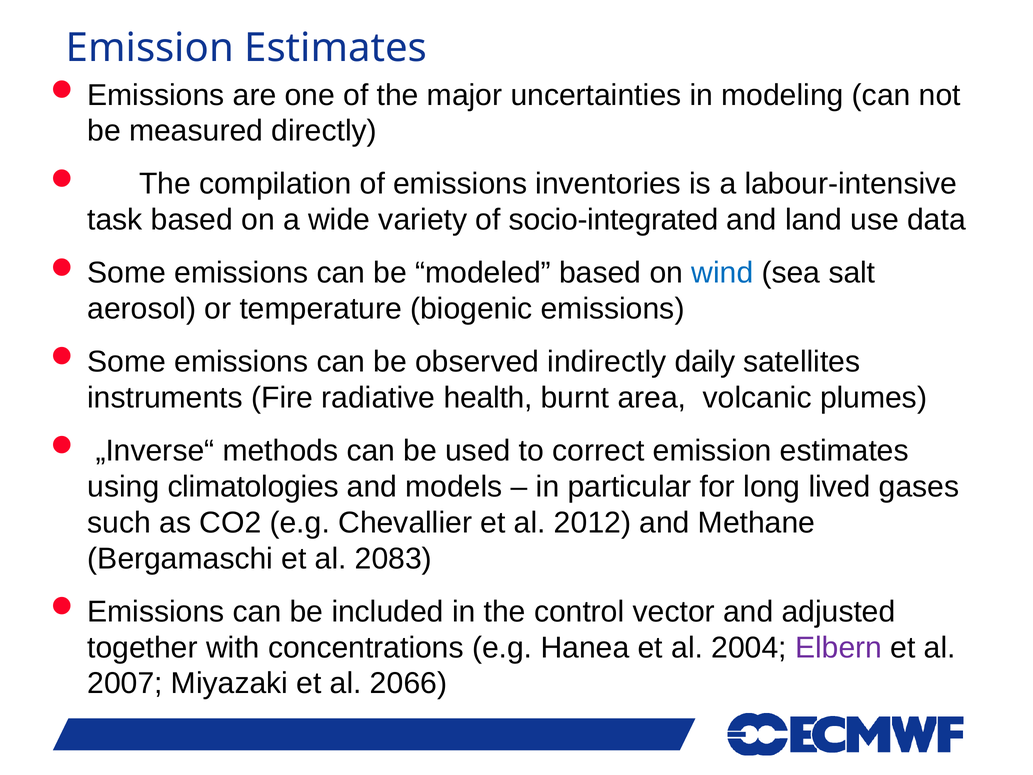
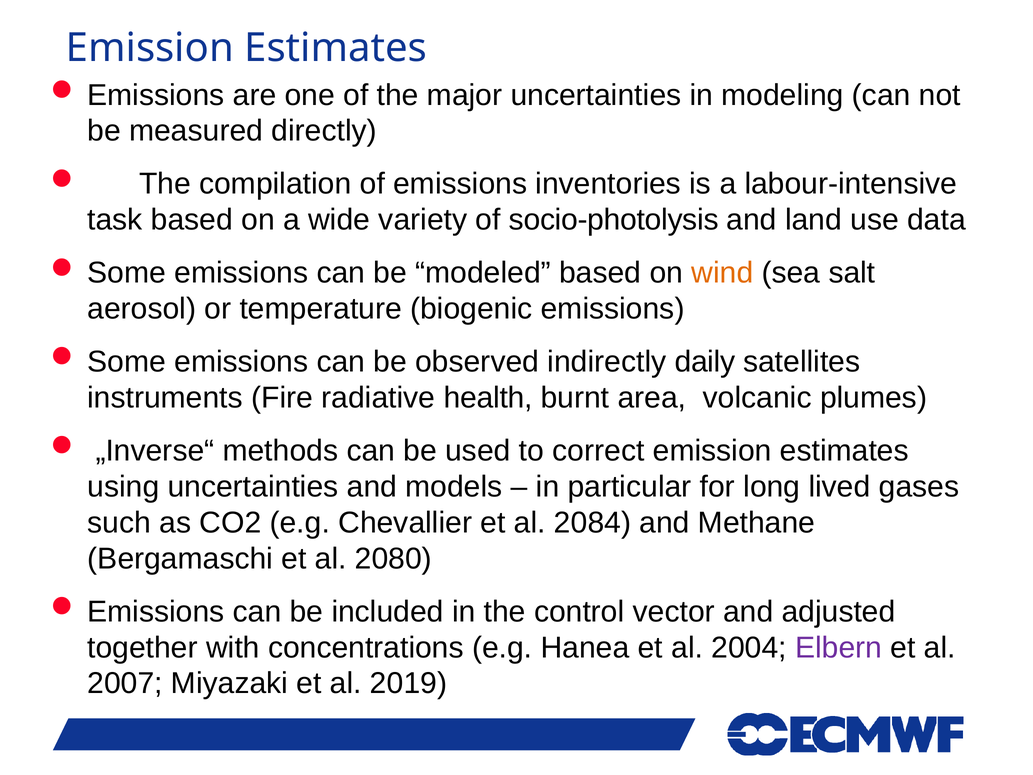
socio-integrated: socio-integrated -> socio-photolysis
wind colour: blue -> orange
using climatologies: climatologies -> uncertainties
2012: 2012 -> 2084
2083: 2083 -> 2080
2066: 2066 -> 2019
